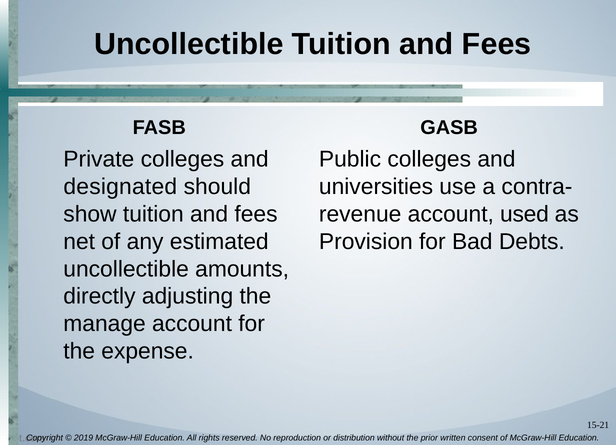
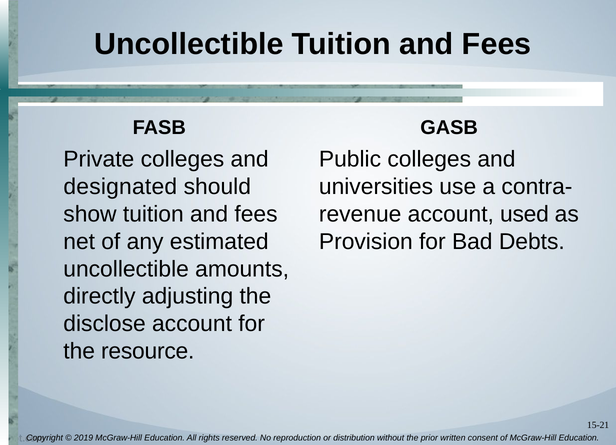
manage: manage -> disclose
expense: expense -> resource
